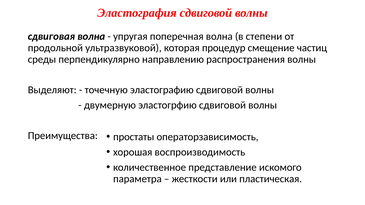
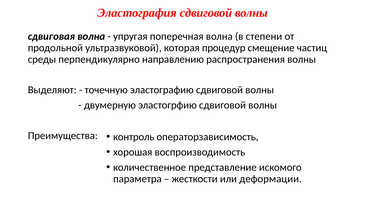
простаты: простаты -> контроль
пластическая: пластическая -> деформации
